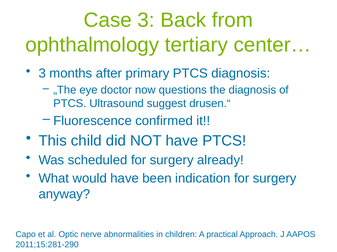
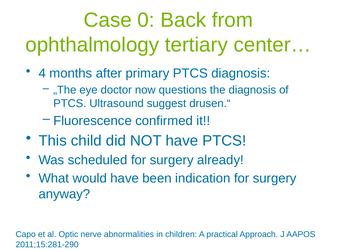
Case 3: 3 -> 0
3 at (42, 74): 3 -> 4
